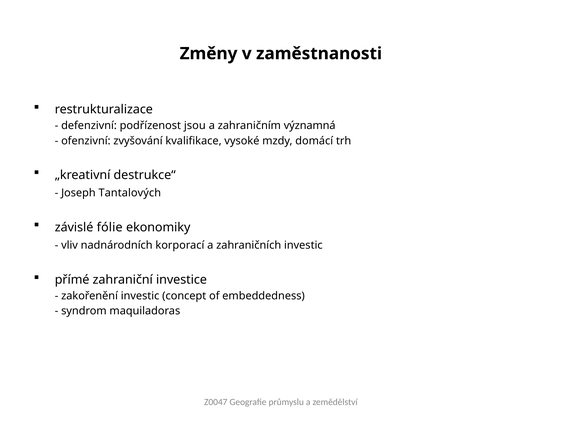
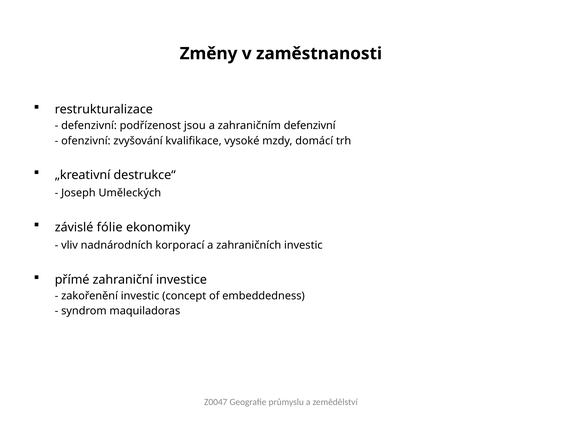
zahraničním významná: významná -> defenzivní
Tantalových: Tantalových -> Uměleckých
